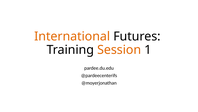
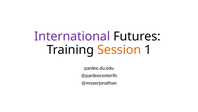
International colour: orange -> purple
